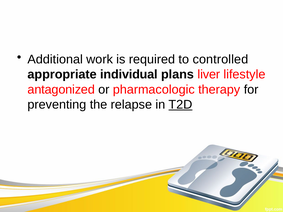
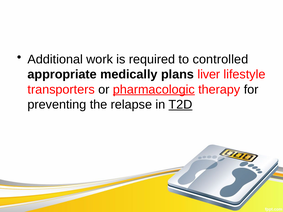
individual: individual -> medically
antagonized: antagonized -> transporters
pharmacologic underline: none -> present
